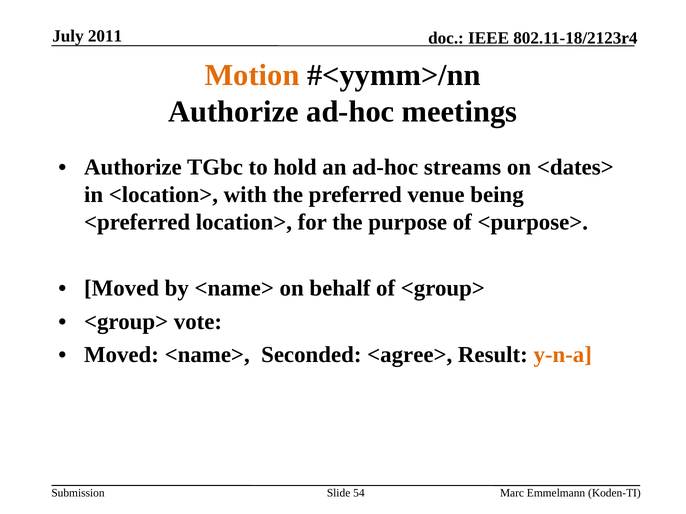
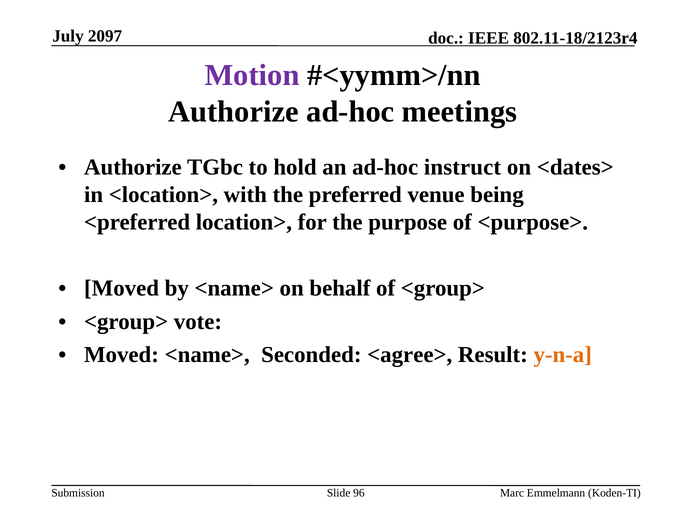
2011: 2011 -> 2097
Motion colour: orange -> purple
streams: streams -> instruct
54: 54 -> 96
